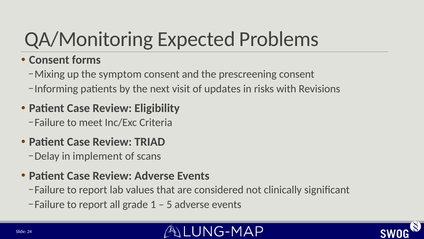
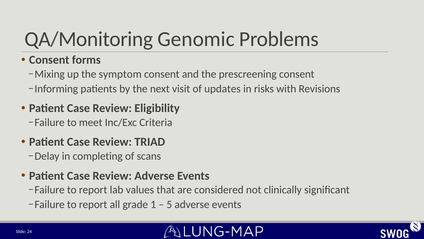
Expected: Expected -> Genomic
implement: implement -> completing
